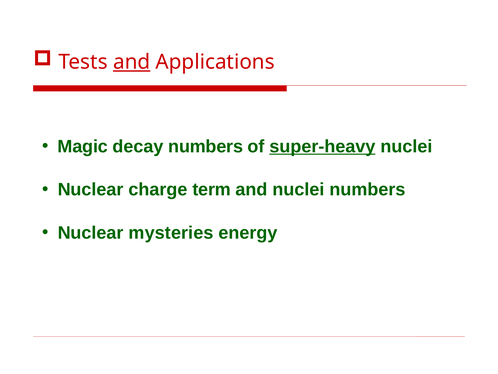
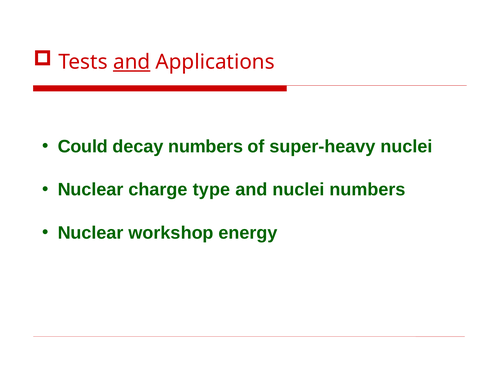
Magic: Magic -> Could
super-heavy underline: present -> none
term: term -> type
mysteries: mysteries -> workshop
